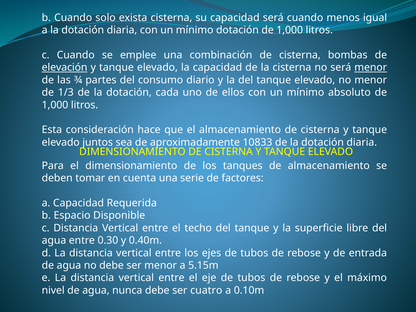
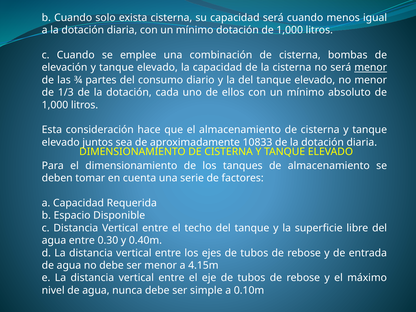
elevación underline: present -> none
5.15m: 5.15m -> 4.15m
cuatro: cuatro -> simple
